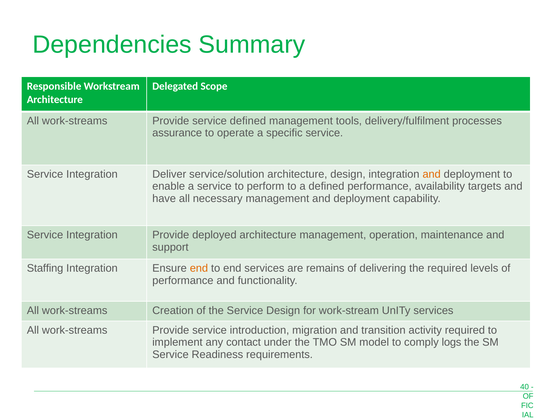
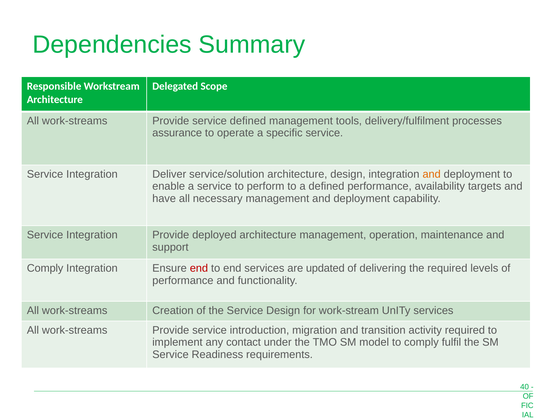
Staffing at (45, 268): Staffing -> Comply
end at (199, 268) colour: orange -> red
remains: remains -> updated
logs: logs -> fulfil
